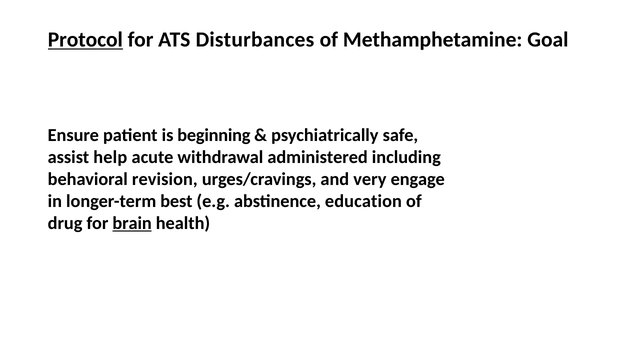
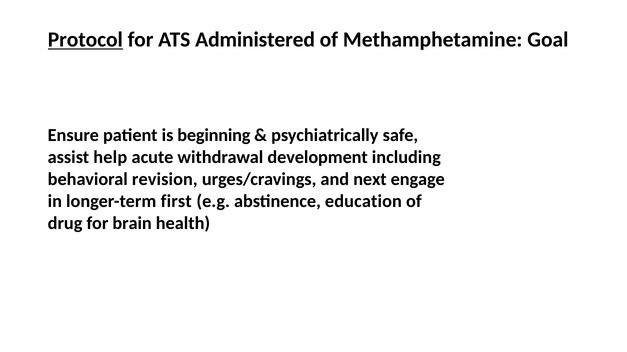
Disturbances: Disturbances -> Administered
administered: administered -> development
very: very -> next
best: best -> first
brain underline: present -> none
